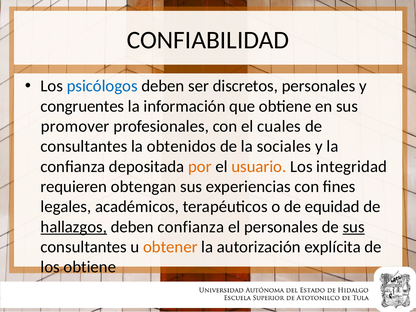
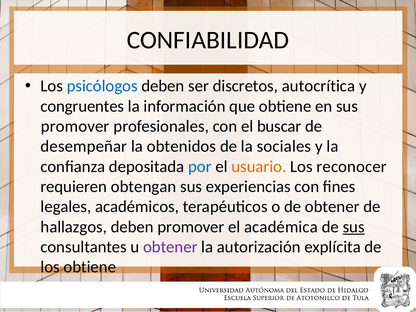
discretos personales: personales -> autocrítica
cuales: cuales -> buscar
consultantes at (84, 146): consultantes -> desempeñar
por colour: orange -> blue
integridad: integridad -> reconocer
de equidad: equidad -> obtener
hallazgos underline: present -> none
deben confianza: confianza -> promover
el personales: personales -> académica
obtener at (170, 247) colour: orange -> purple
